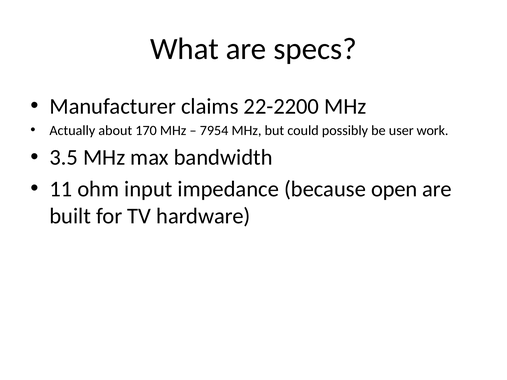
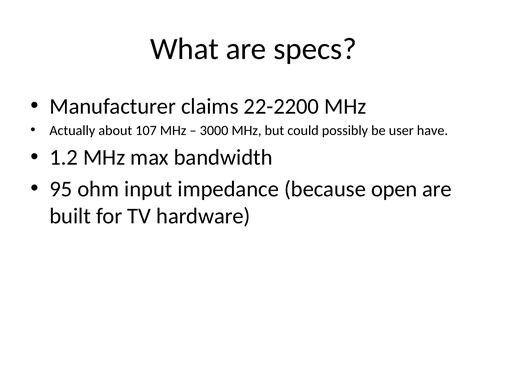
170: 170 -> 107
7954: 7954 -> 3000
work: work -> have
3.5: 3.5 -> 1.2
11: 11 -> 95
